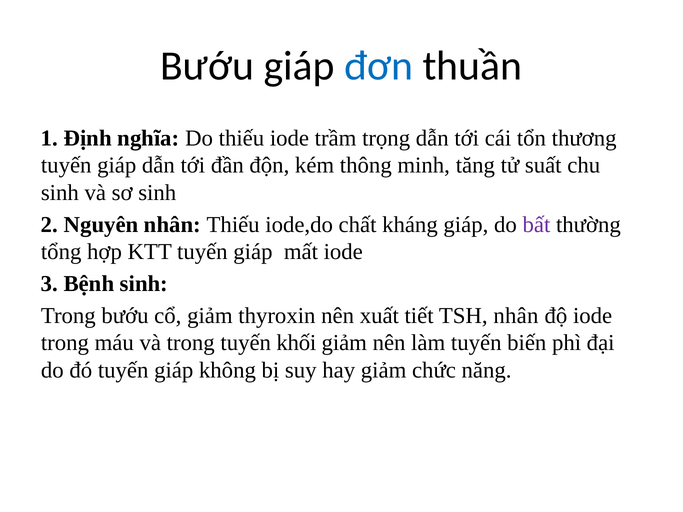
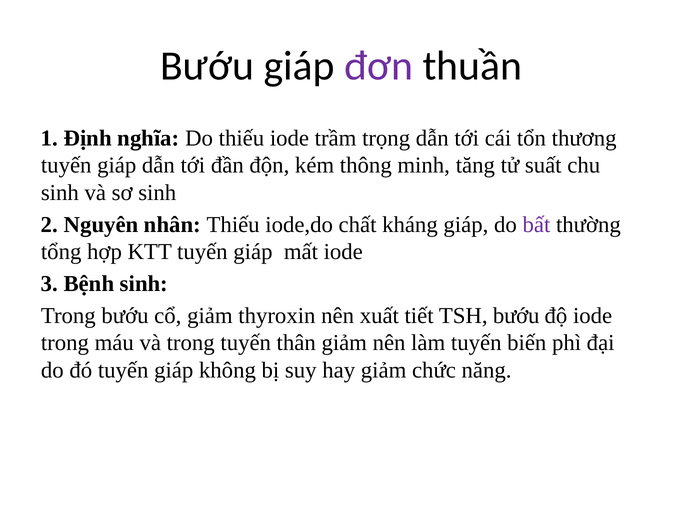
đơn colour: blue -> purple
TSH nhân: nhân -> bướu
khối: khối -> thân
